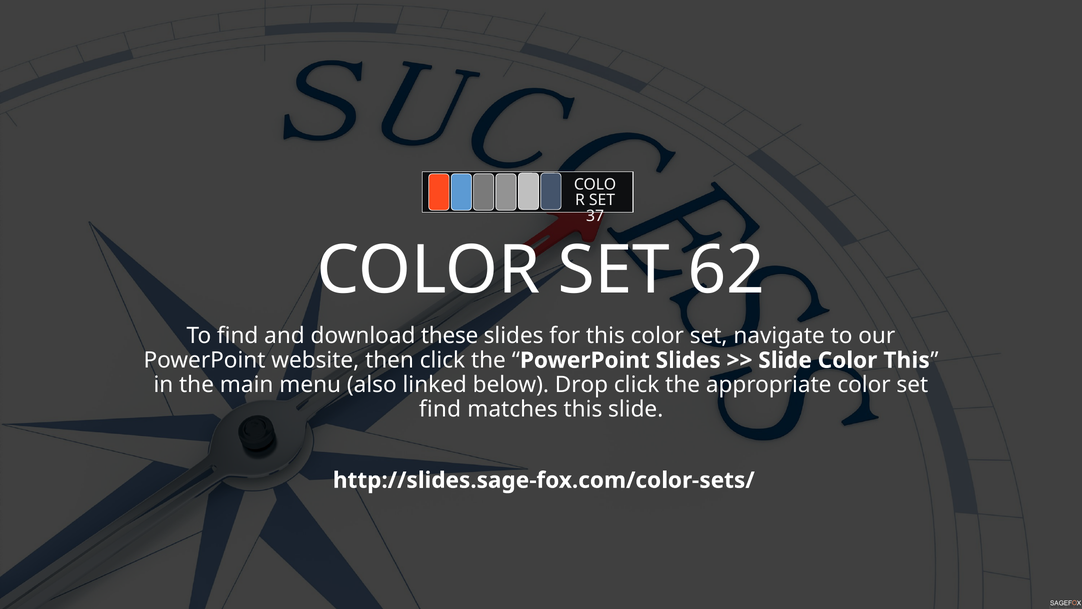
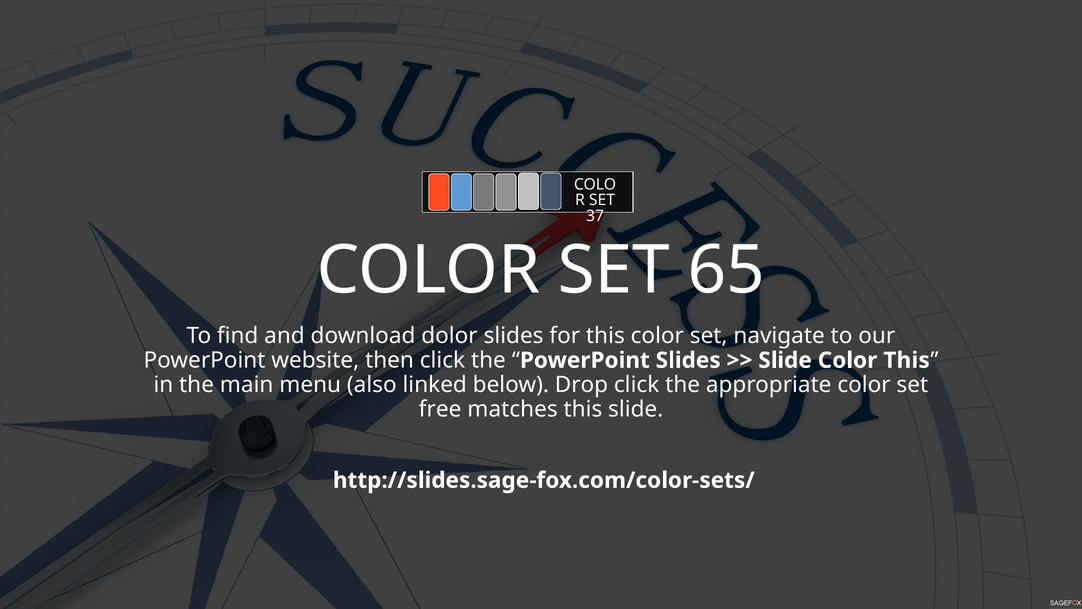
62: 62 -> 65
these: these -> dolor
find at (440, 409): find -> free
